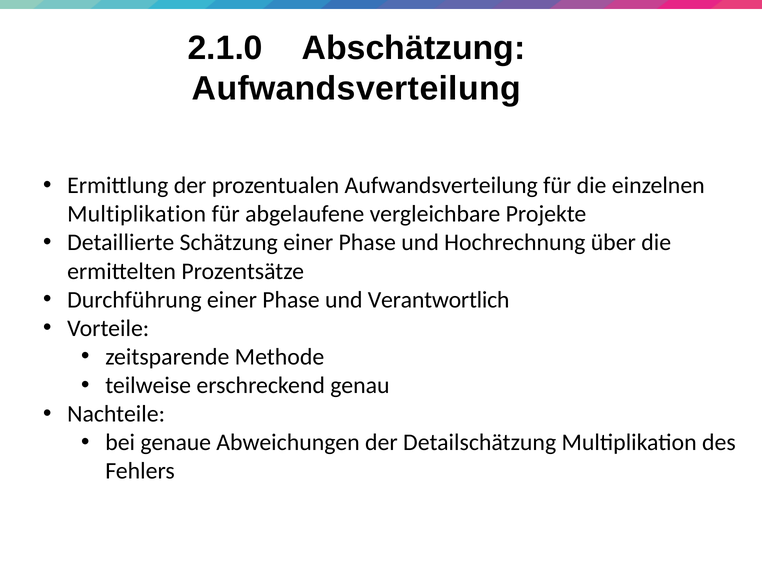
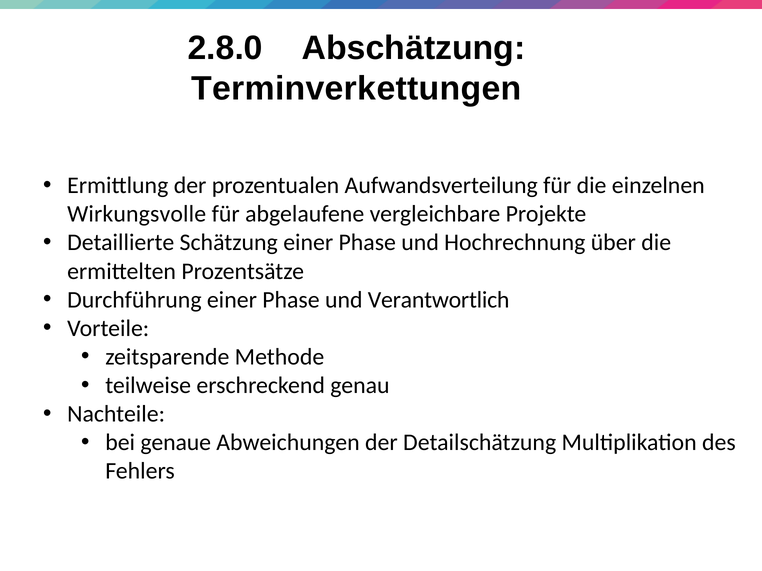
2.1.0: 2.1.0 -> 2.8.0
Aufwandsverteilung at (356, 89): Aufwandsverteilung -> Terminverkettungen
Multiplikation at (137, 214): Multiplikation -> Wirkungsvolle
